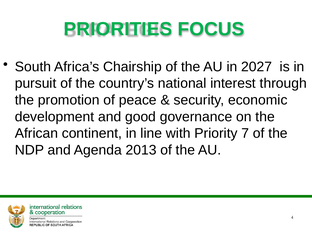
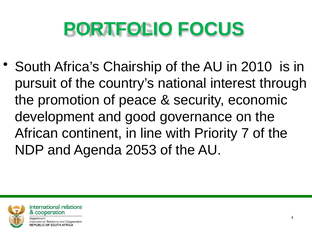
PRIORITIES: PRIORITIES -> PORTFOLIO
2027: 2027 -> 2010
2013: 2013 -> 2053
